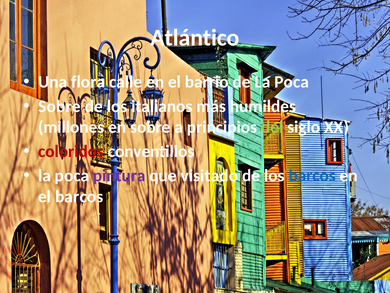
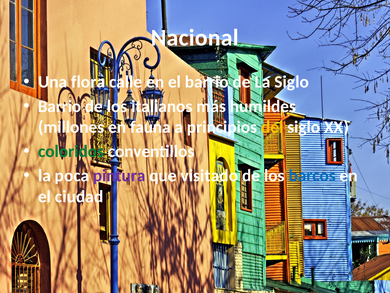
Atlántico: Atlántico -> Nacional
de La Poca: Poca -> Siglo
Sobre at (59, 106): Sobre -> Barrio
en sobre: sobre -> fauna
del colour: light green -> yellow
coloridos colour: red -> green
el barcos: barcos -> ciudad
